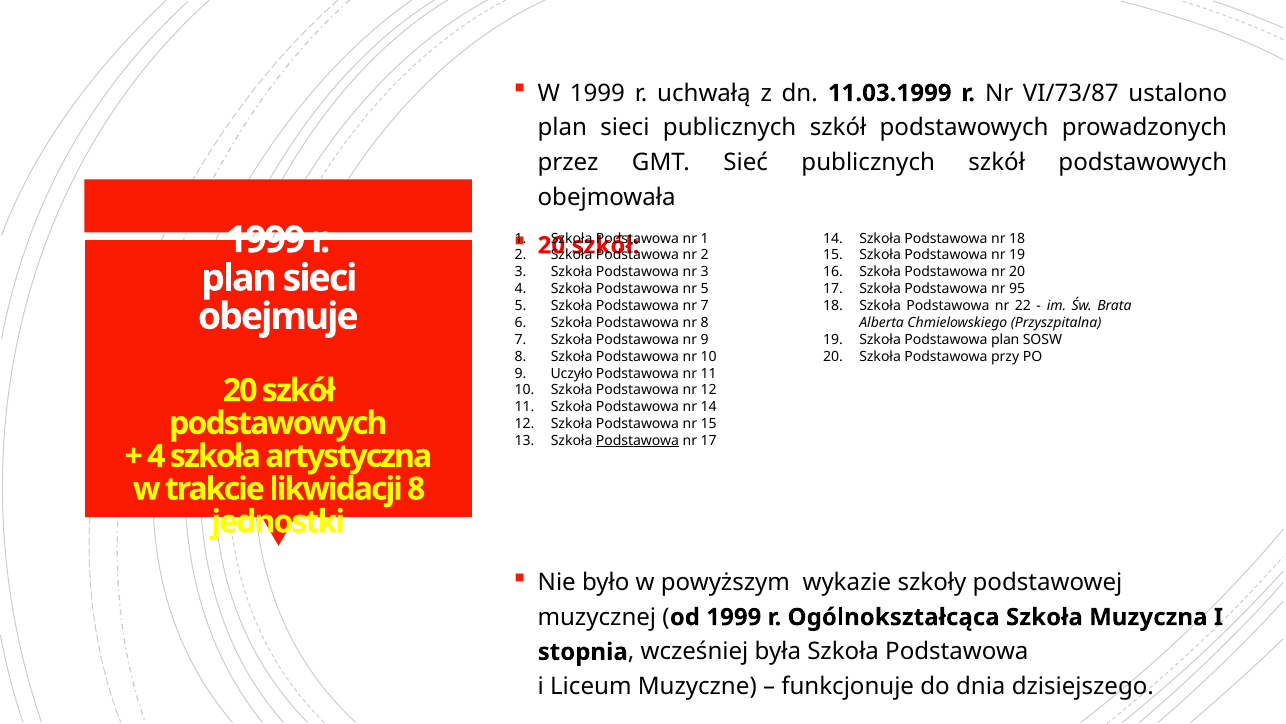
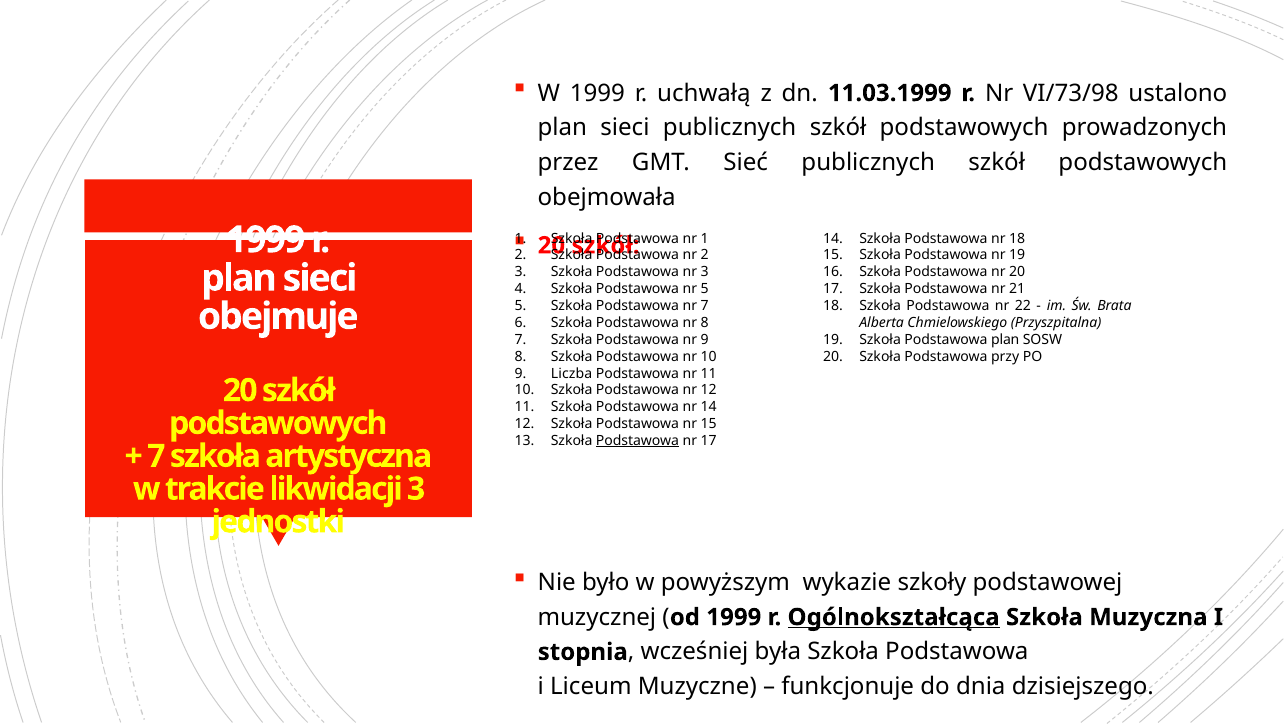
VI/73/87: VI/73/87 -> VI/73/98
95: 95 -> 21
Uczyło: Uczyło -> Liczba
4 at (156, 456): 4 -> 7
likwidacji 8: 8 -> 3
Ogólnokształcąca underline: none -> present
